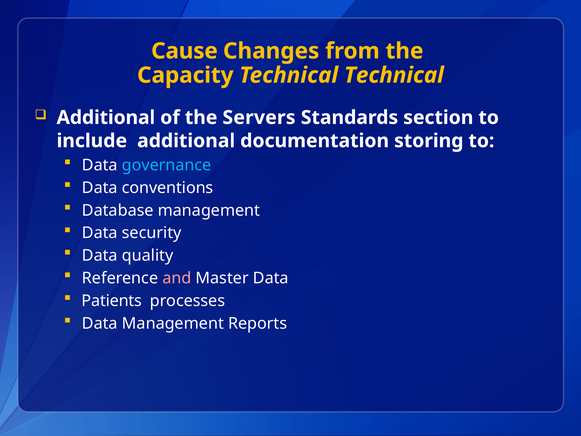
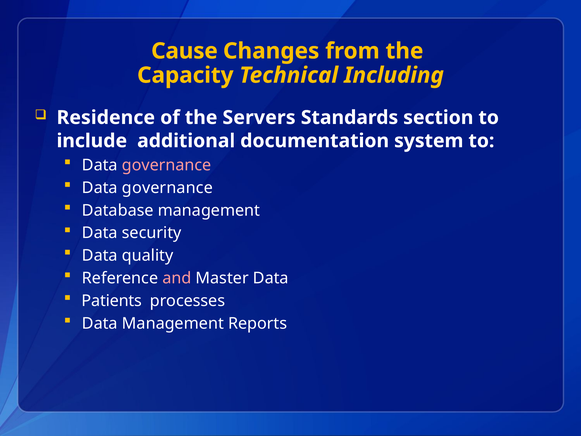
Technical Technical: Technical -> Including
Additional at (106, 118): Additional -> Residence
storing: storing -> system
governance at (167, 165) colour: light blue -> pink
conventions at (168, 188): conventions -> governance
